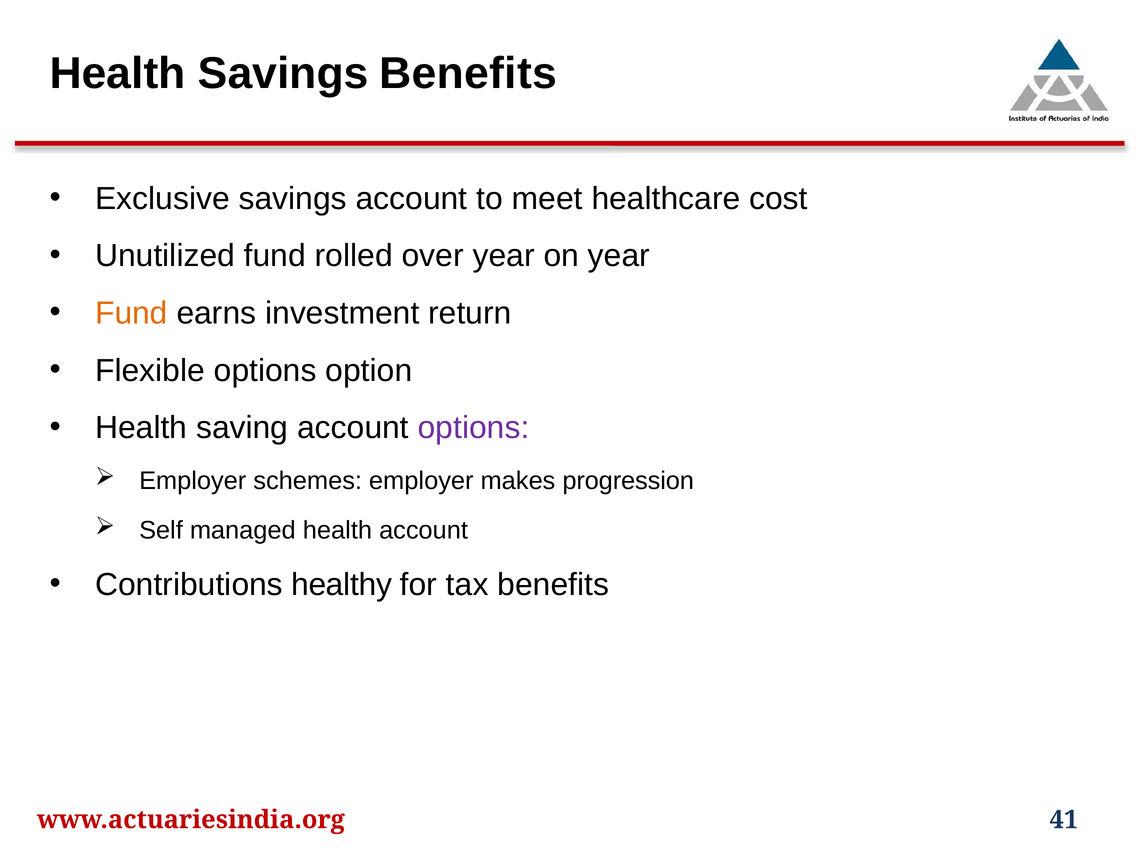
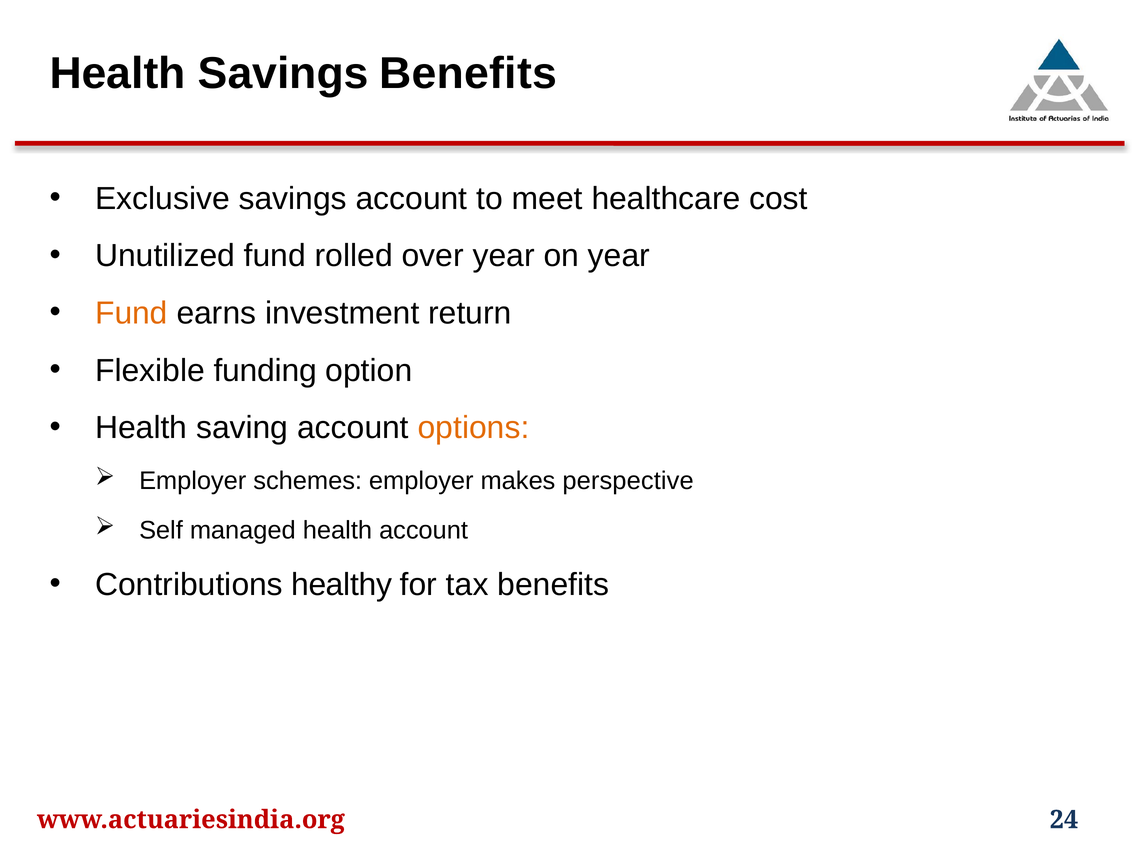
Flexible options: options -> funding
options at (474, 428) colour: purple -> orange
progression: progression -> perspective
41: 41 -> 24
